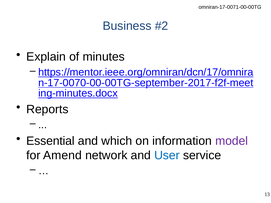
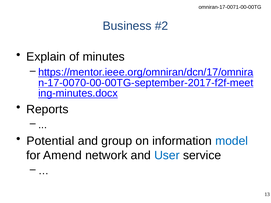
Essential: Essential -> Potential
which: which -> group
model colour: purple -> blue
